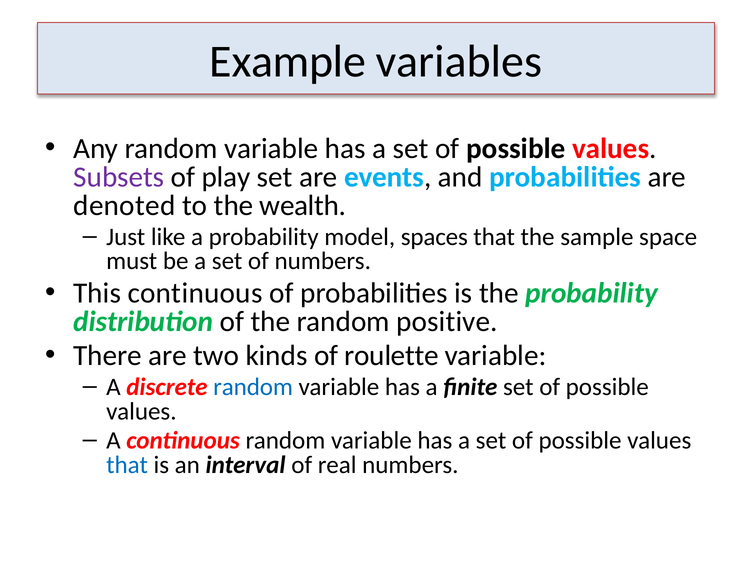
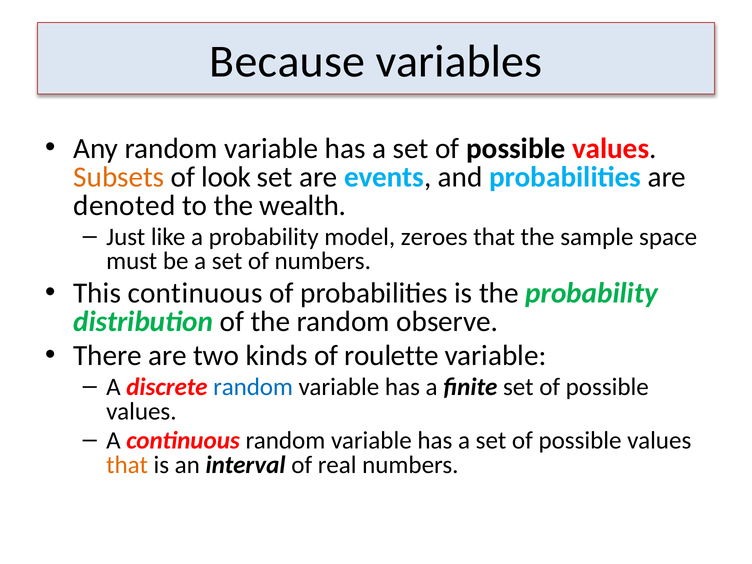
Example: Example -> Because
Subsets colour: purple -> orange
play: play -> look
spaces: spaces -> zeroes
positive: positive -> observe
that at (127, 465) colour: blue -> orange
